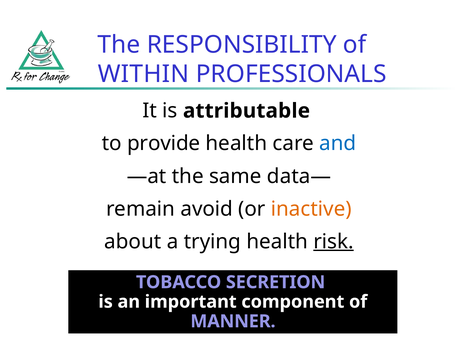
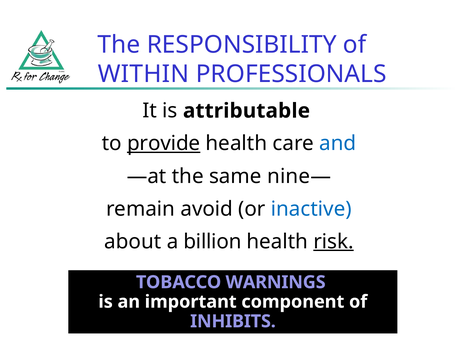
provide underline: none -> present
data—: data— -> nine—
inactive colour: orange -> blue
trying: trying -> billion
SECRETION: SECRETION -> WARNINGS
MANNER: MANNER -> INHIBITS
